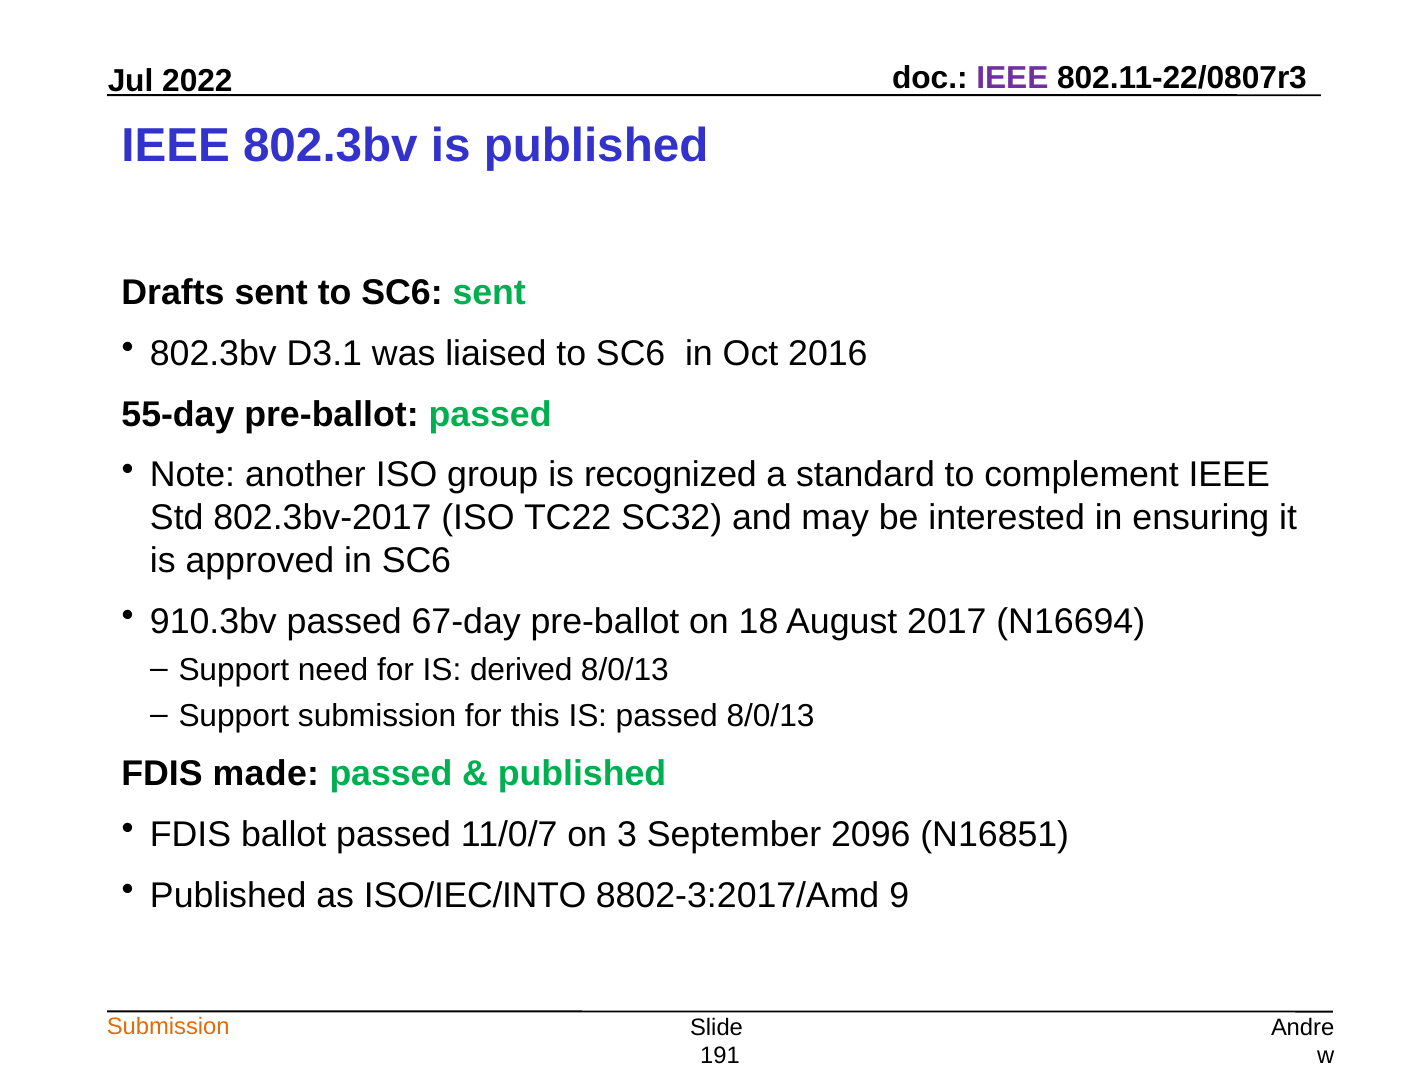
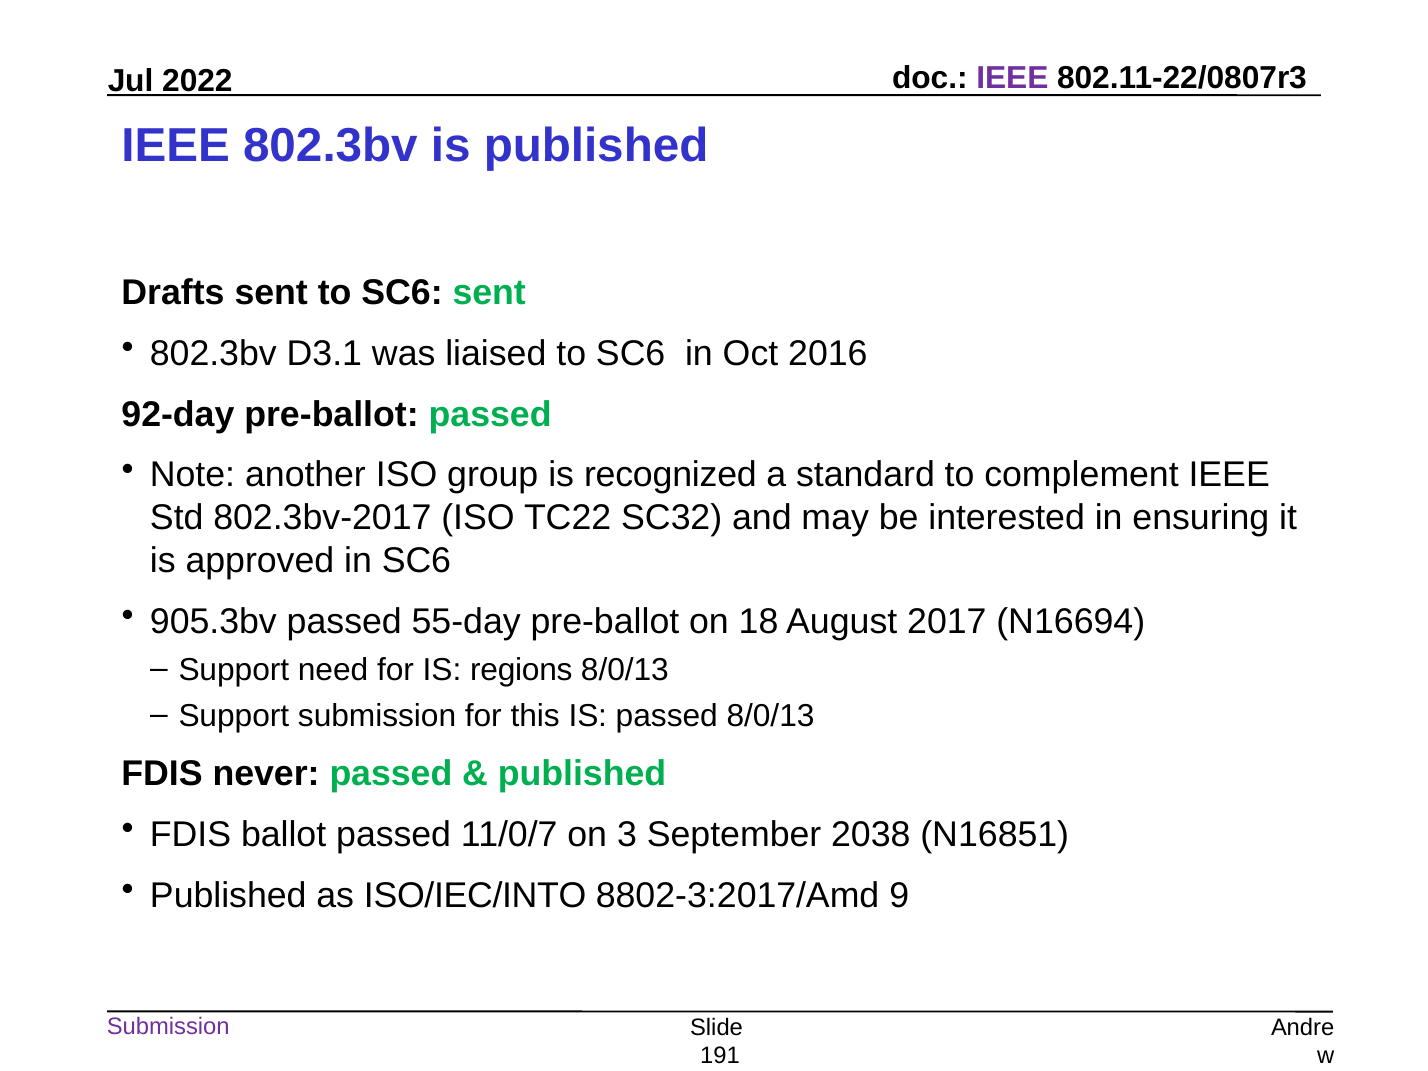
55-day: 55-day -> 92-day
910.3bv: 910.3bv -> 905.3bv
67-day: 67-day -> 55-day
derived: derived -> regions
made: made -> never
2096: 2096 -> 2038
Submission at (168, 1027) colour: orange -> purple
